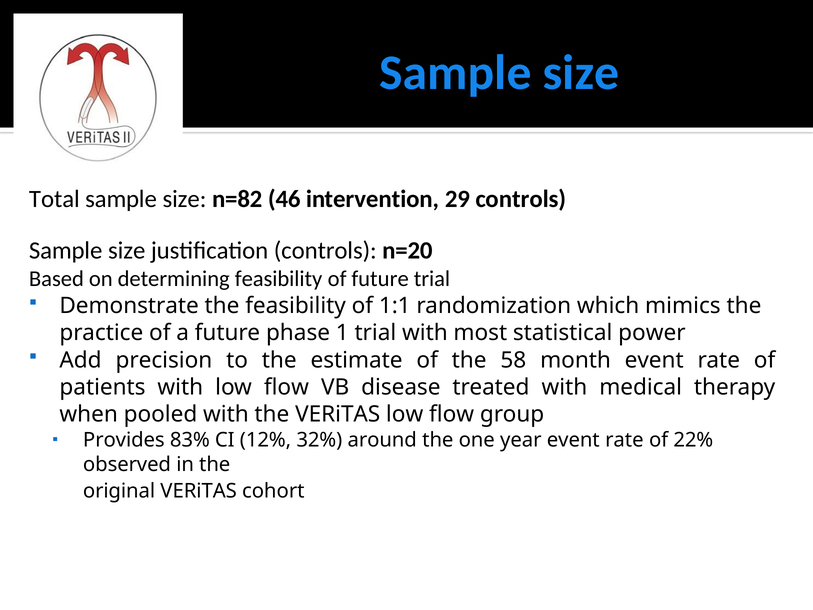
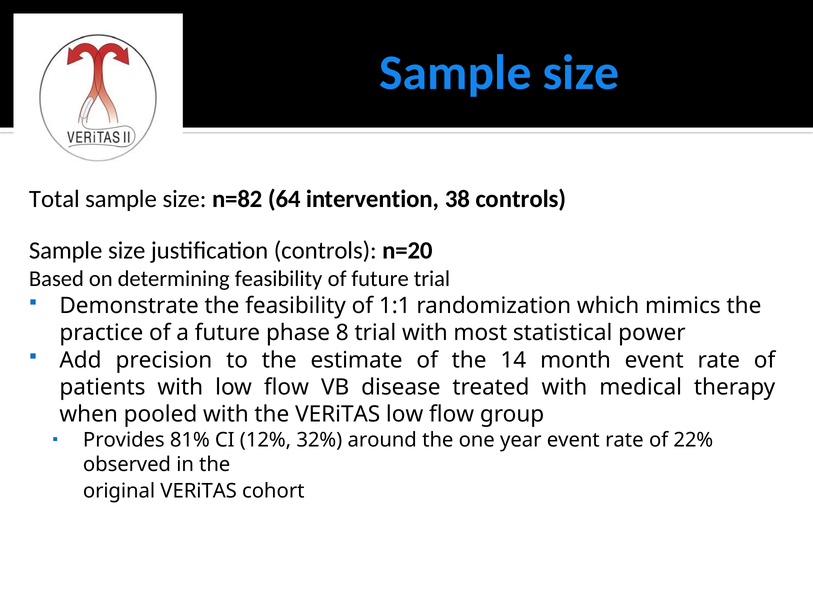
46: 46 -> 64
29: 29 -> 38
1: 1 -> 8
58: 58 -> 14
83%: 83% -> 81%
